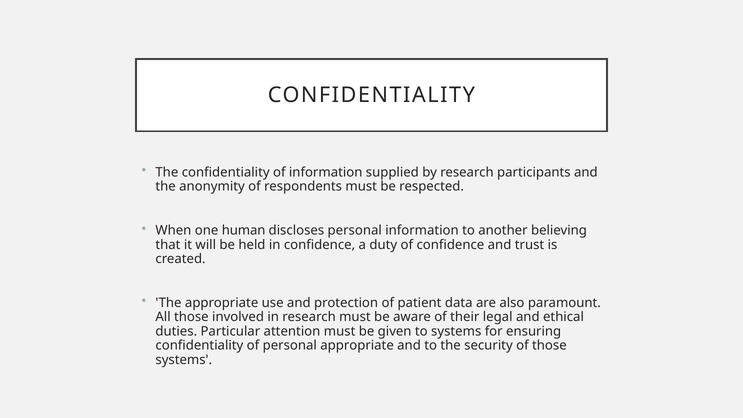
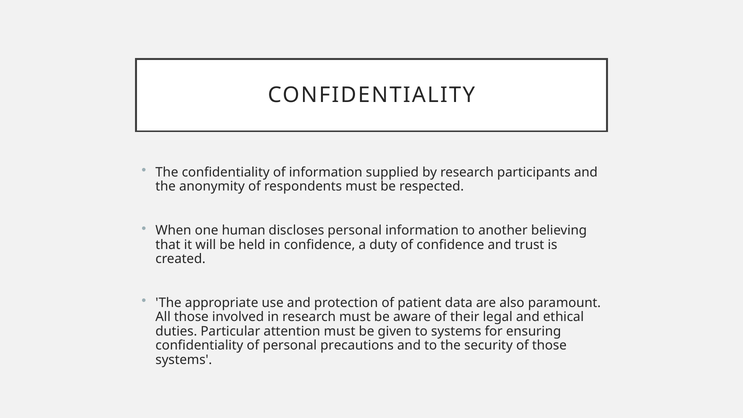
personal appropriate: appropriate -> precautions
